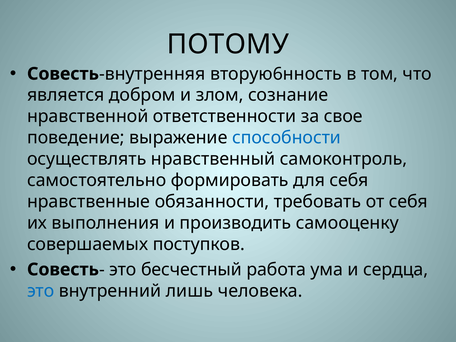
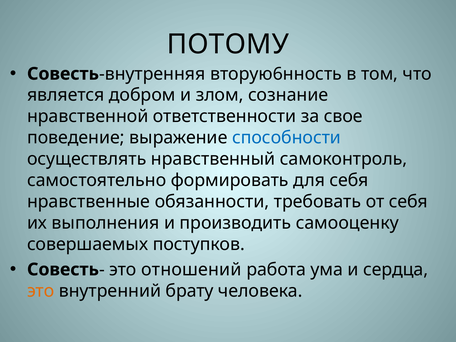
бесчестный: бесчестный -> отношений
это at (41, 291) colour: blue -> orange
лишь: лишь -> брату
